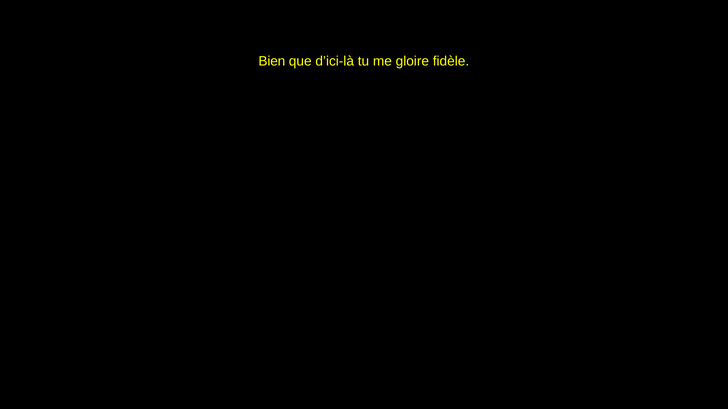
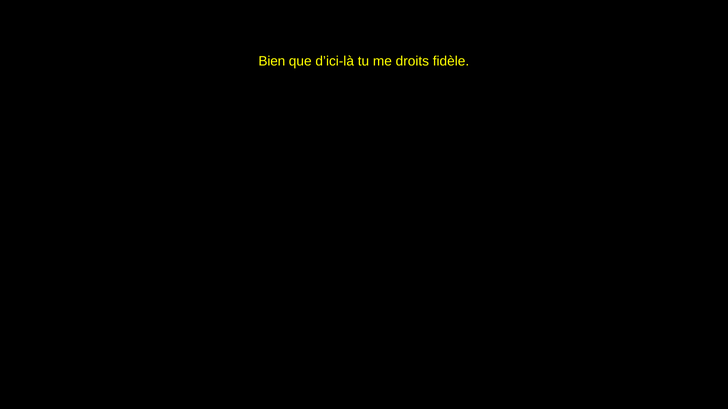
gloire: gloire -> droits
